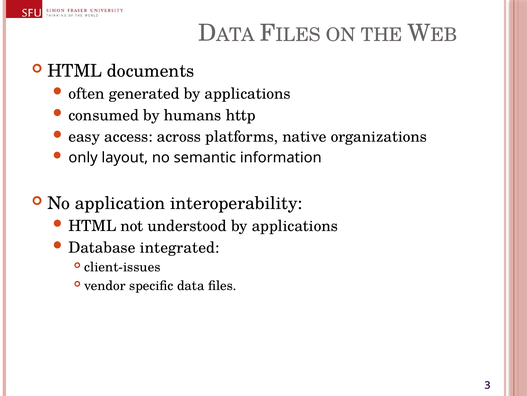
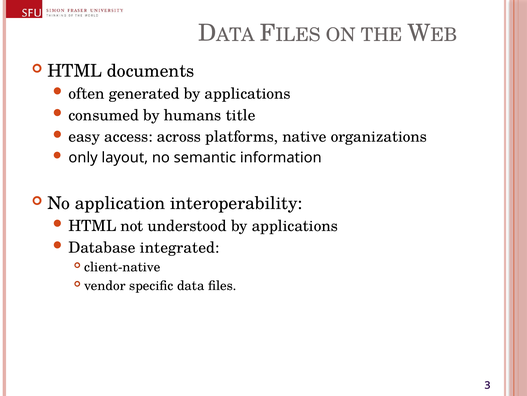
http: http -> title
client-issues: client-issues -> client-native
